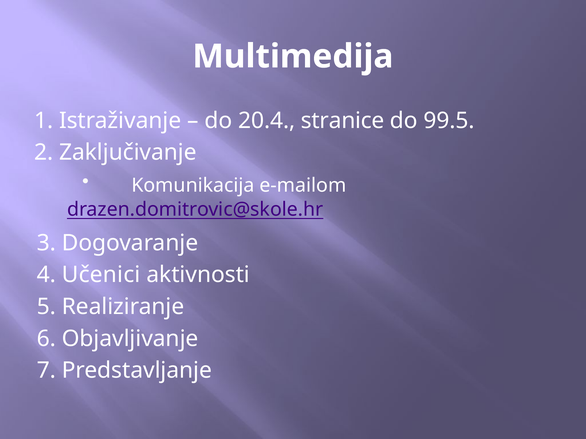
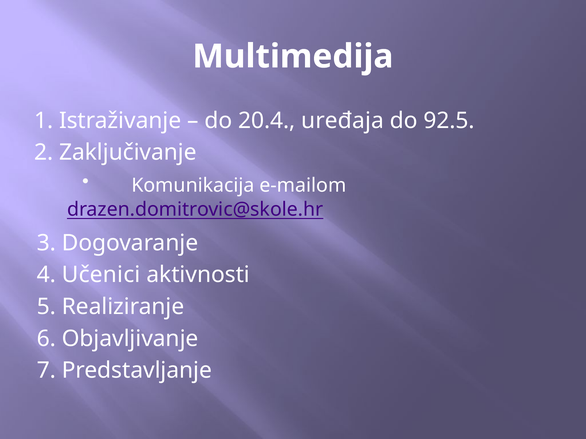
stranice: stranice -> uređaja
99.5: 99.5 -> 92.5
